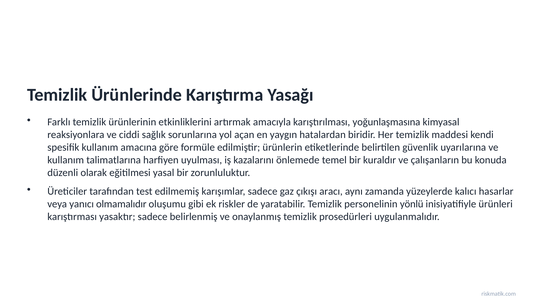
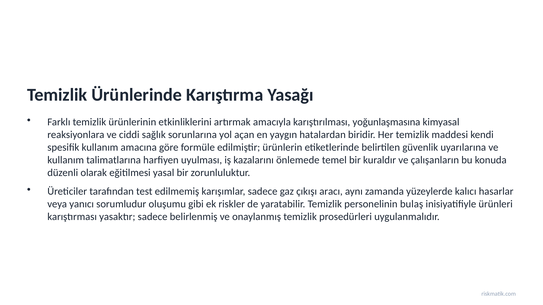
olmamalıdır: olmamalıdır -> sorumludur
yönlü: yönlü -> bulaş
